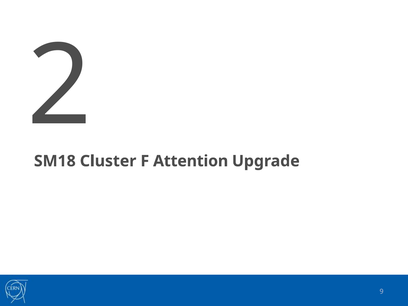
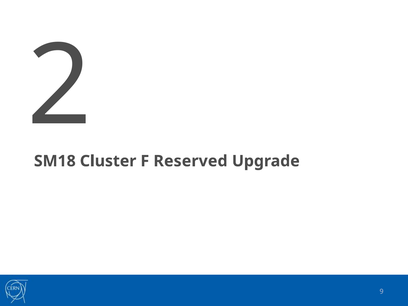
Attention: Attention -> Reserved
